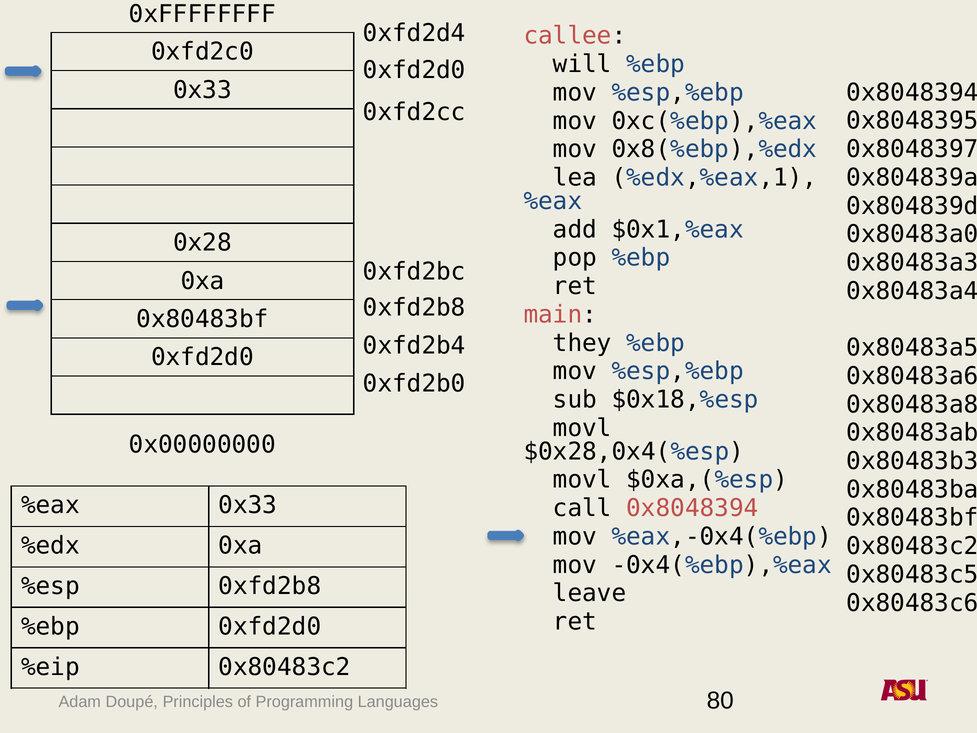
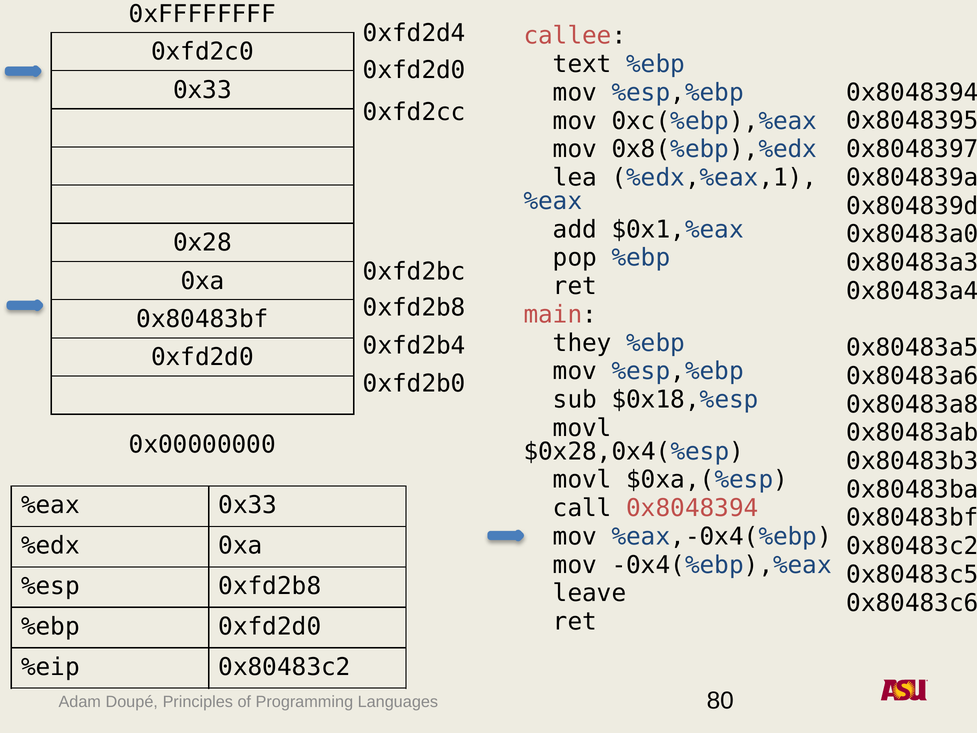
will: will -> text
